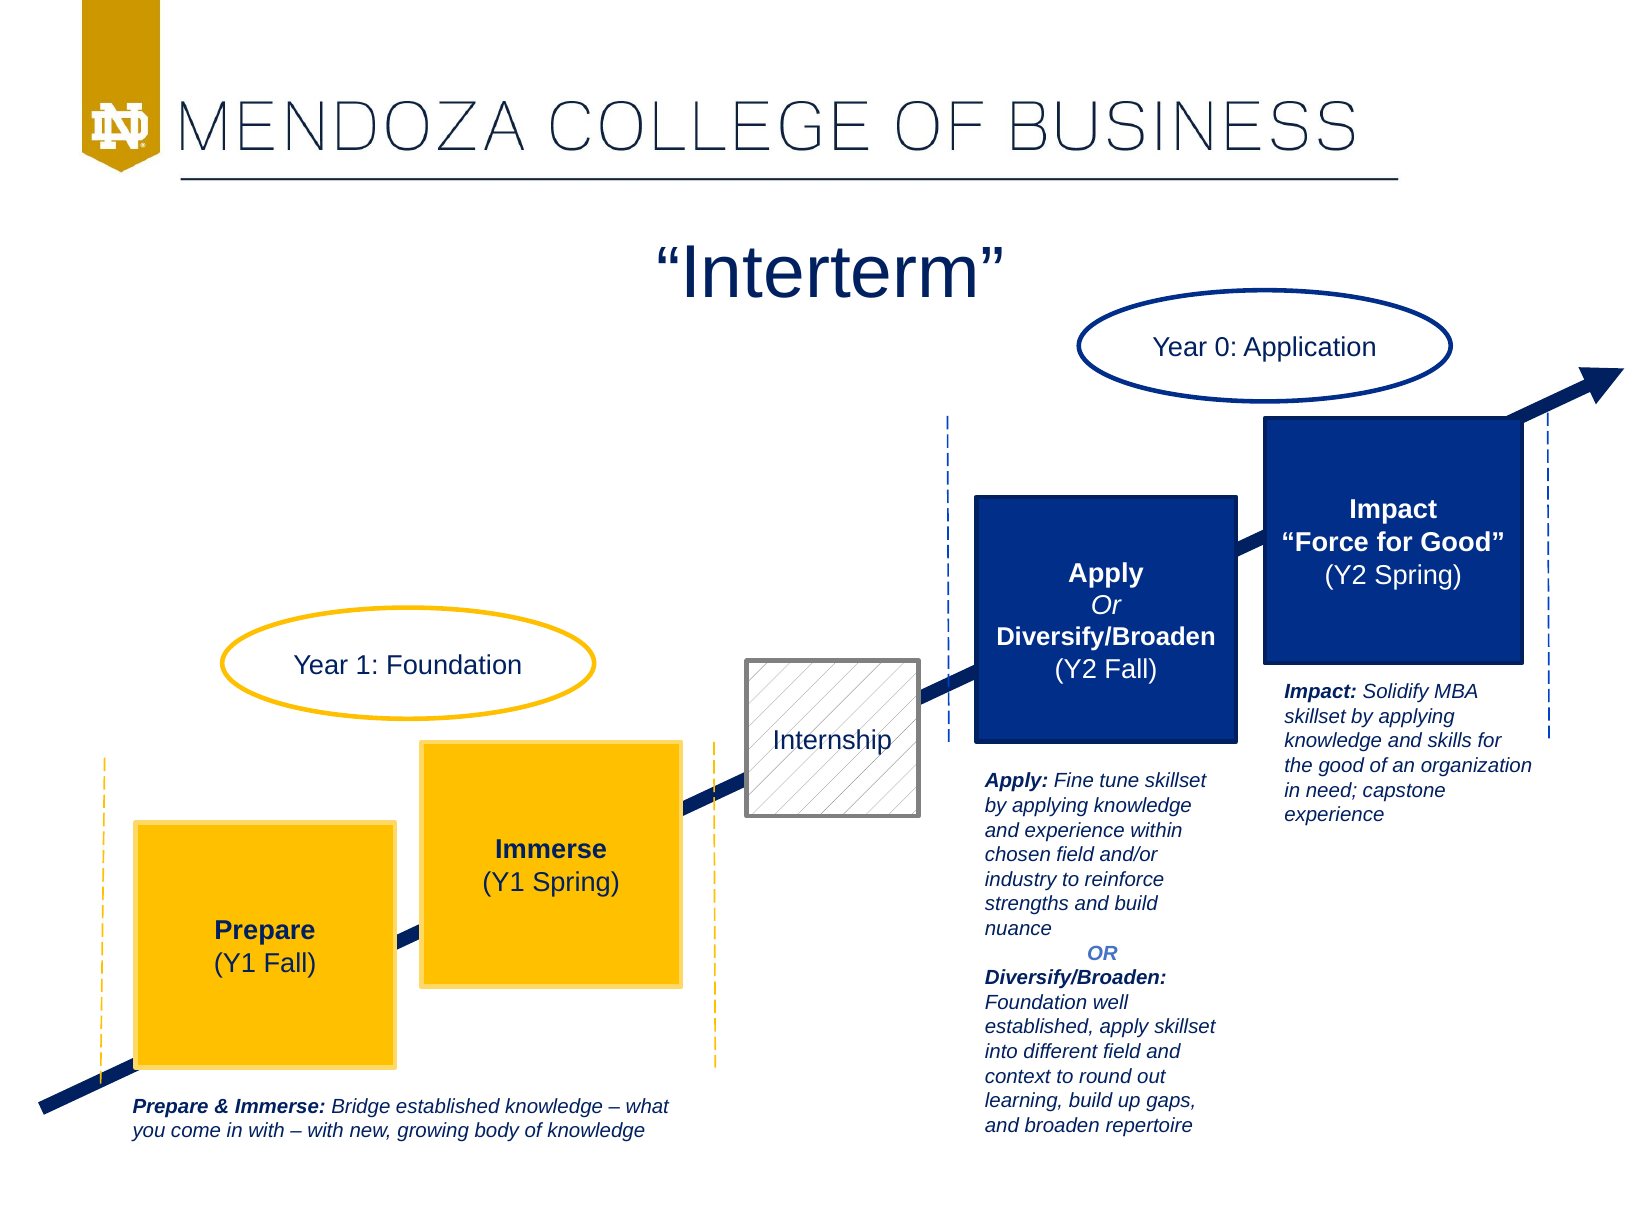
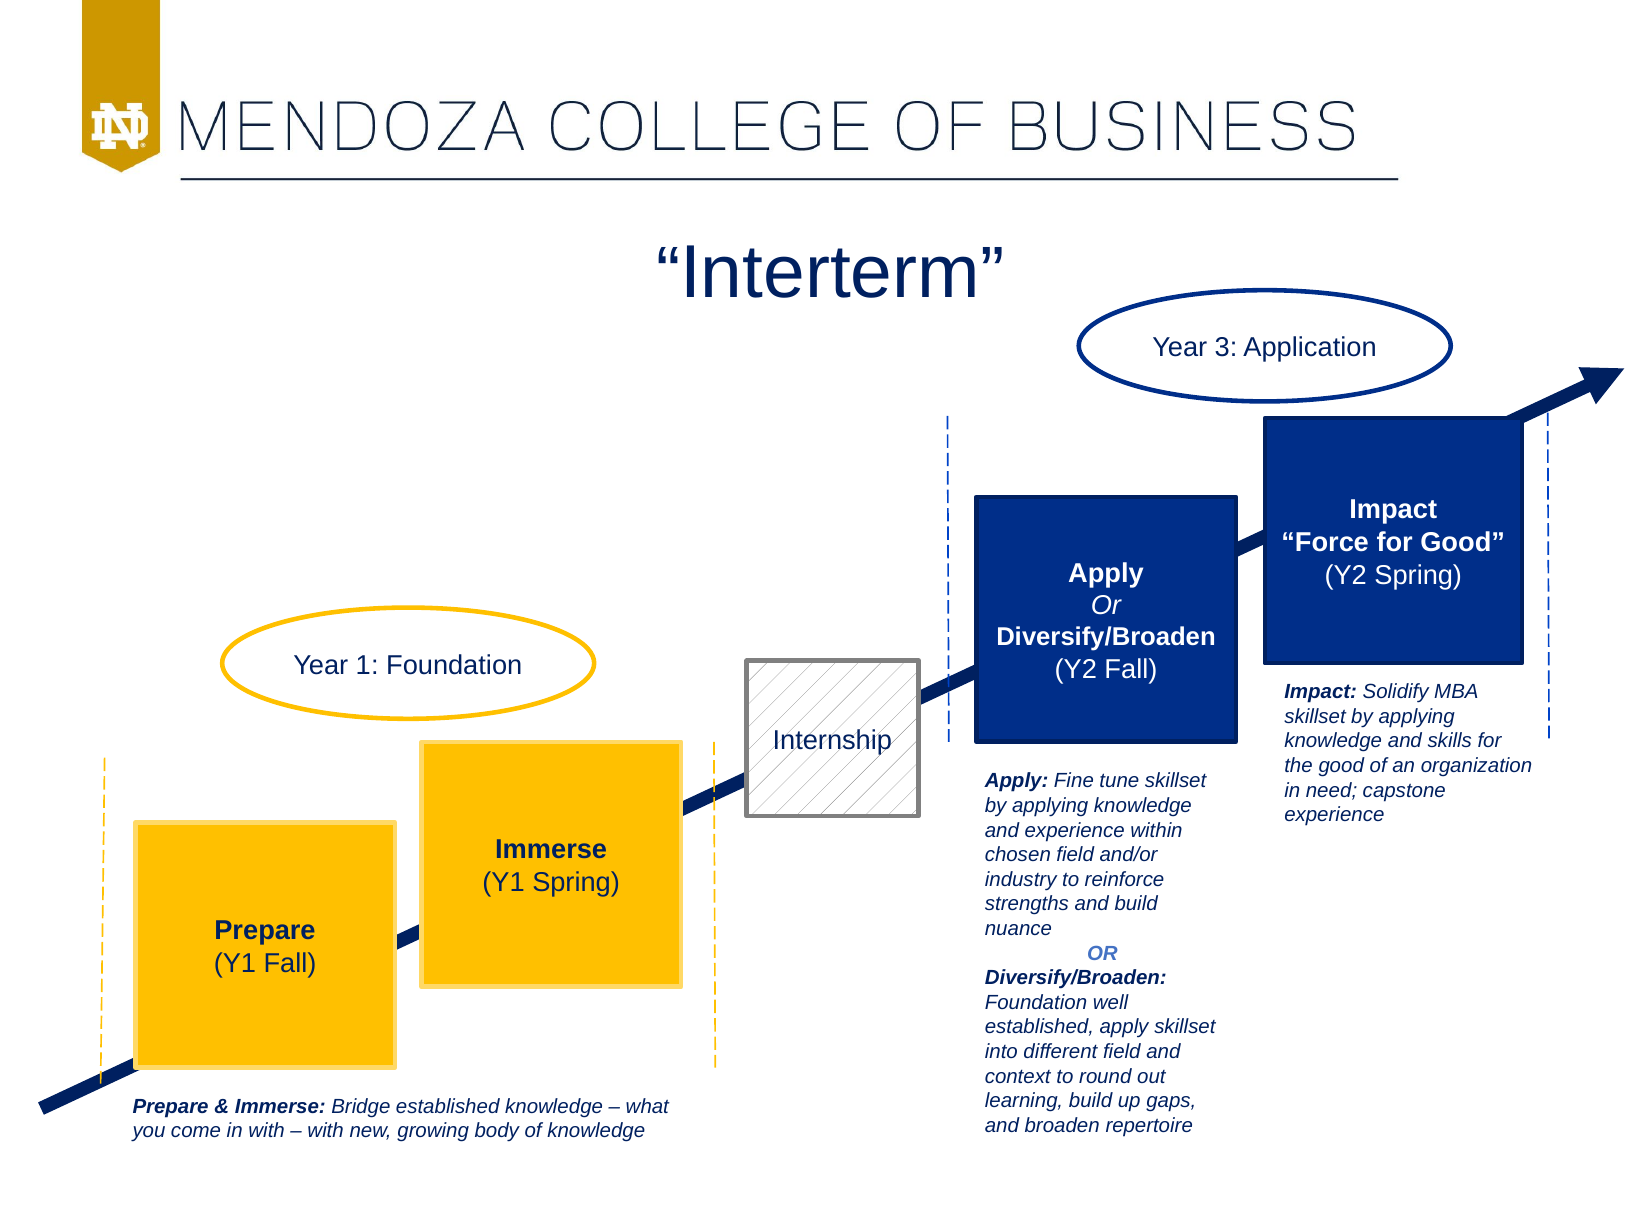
0: 0 -> 3
